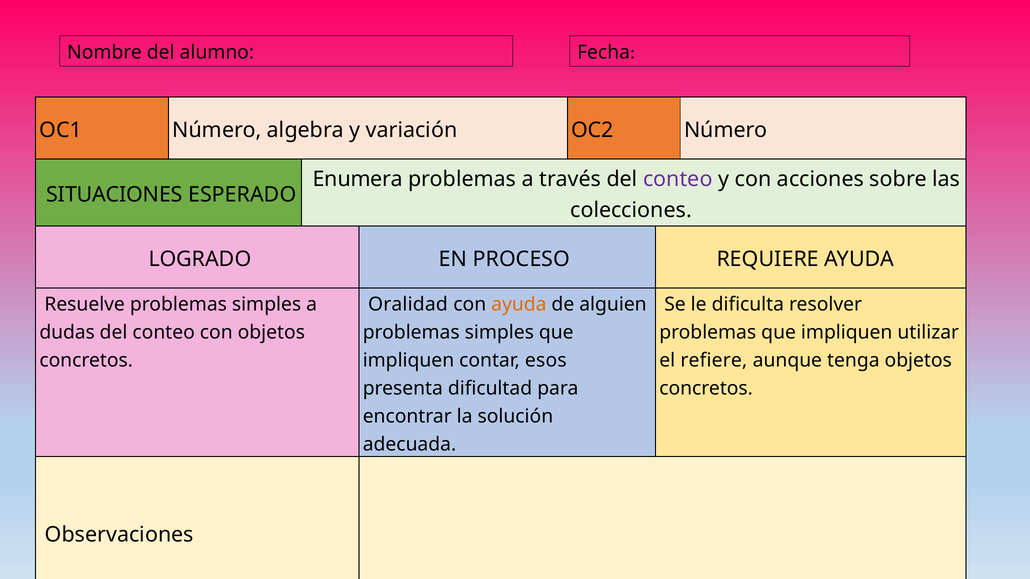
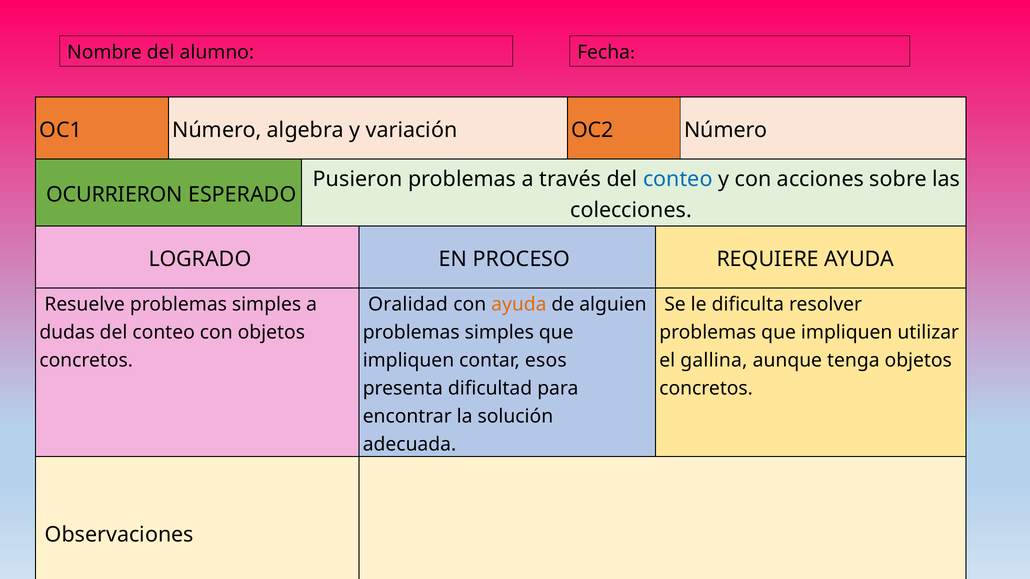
Enumera: Enumera -> Pusieron
conteo at (678, 179) colour: purple -> blue
SITUACIONES: SITUACIONES -> OCURRIERON
refiere: refiere -> gallina
